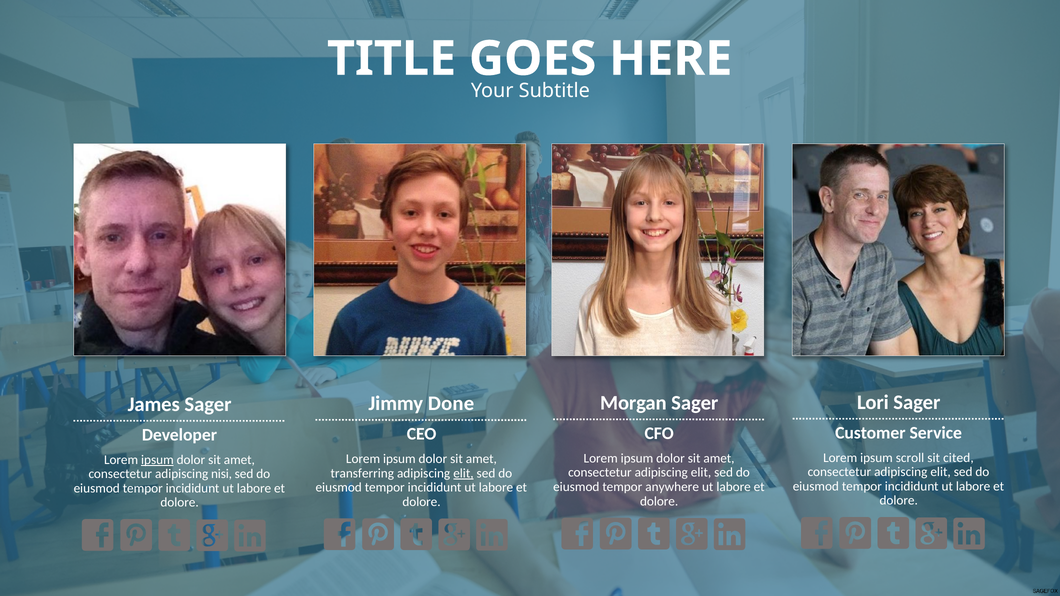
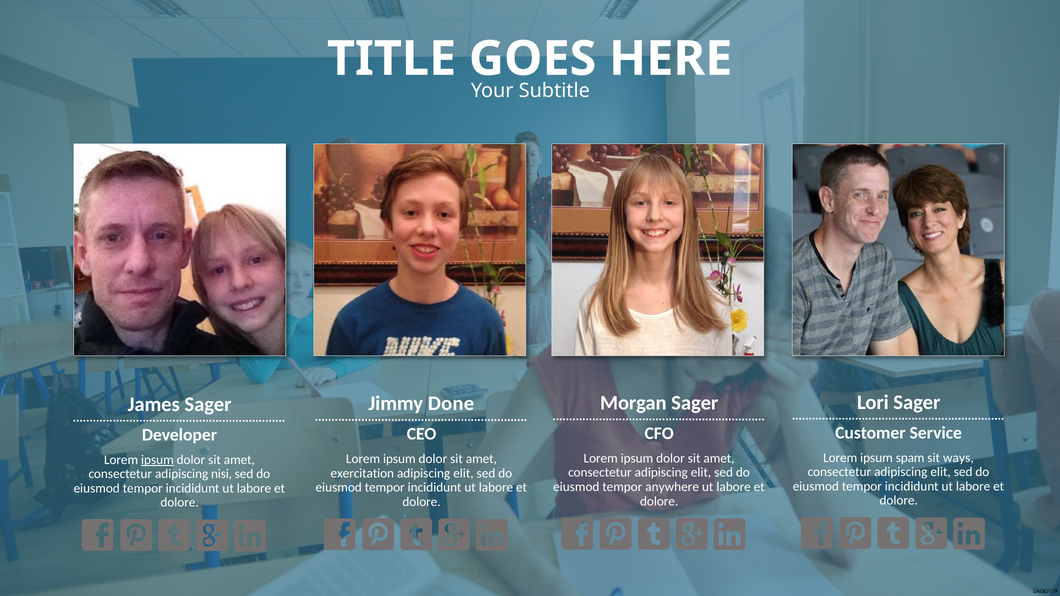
scroll: scroll -> spam
cited: cited -> ways
transferring: transferring -> exercitation
elit at (463, 473) underline: present -> none
